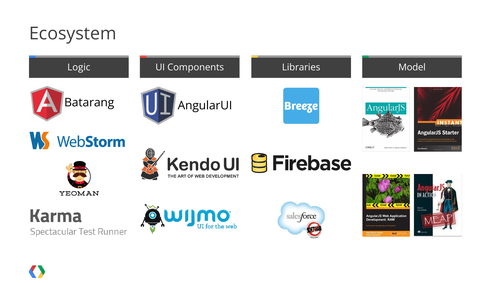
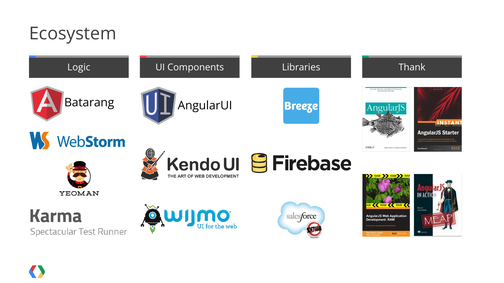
Model: Model -> Thank
